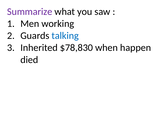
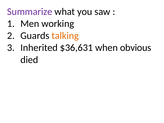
talking colour: blue -> orange
$78,830: $78,830 -> $36,631
happen: happen -> obvious
